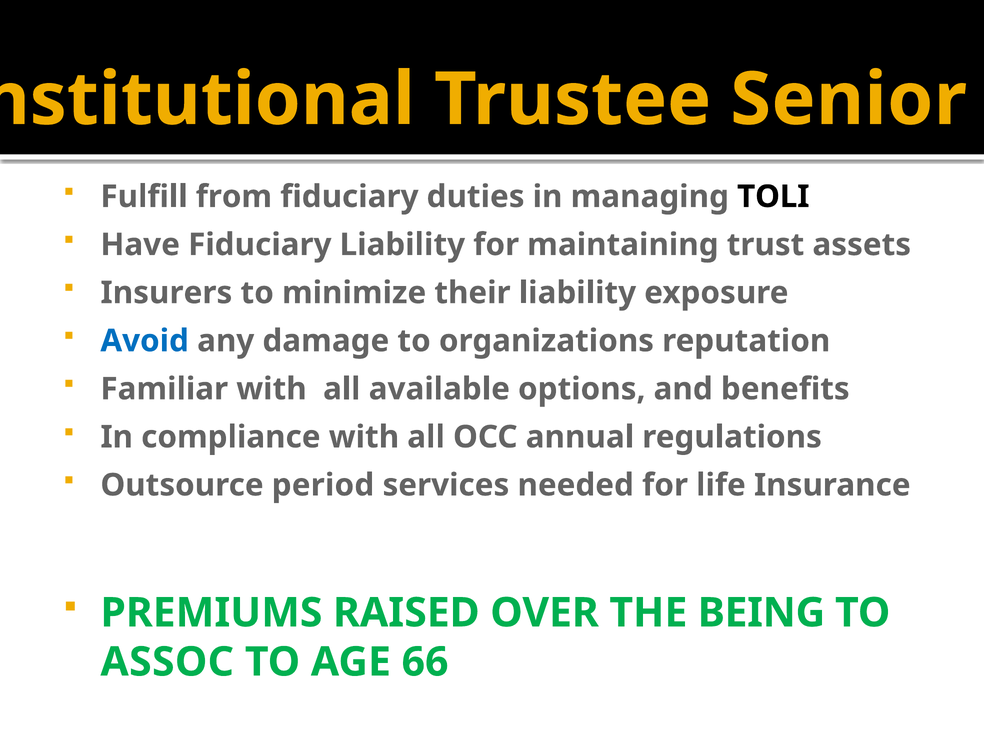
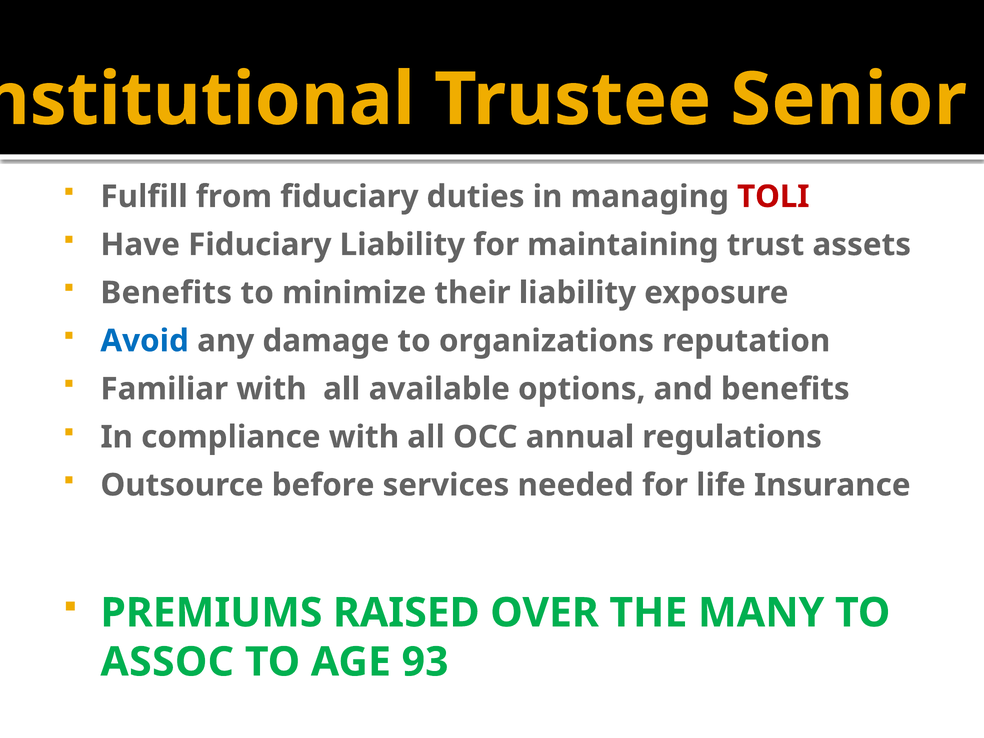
TOLI colour: black -> red
Insurers at (166, 293): Insurers -> Benefits
period: period -> before
BEING: BEING -> MANY
66: 66 -> 93
